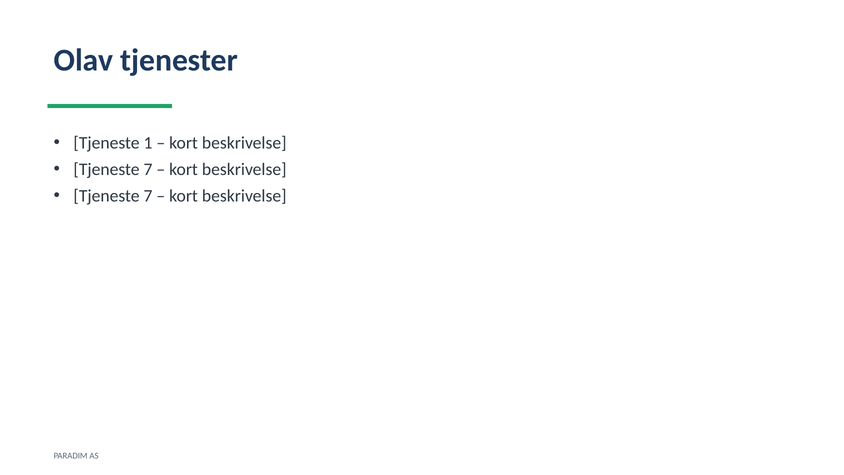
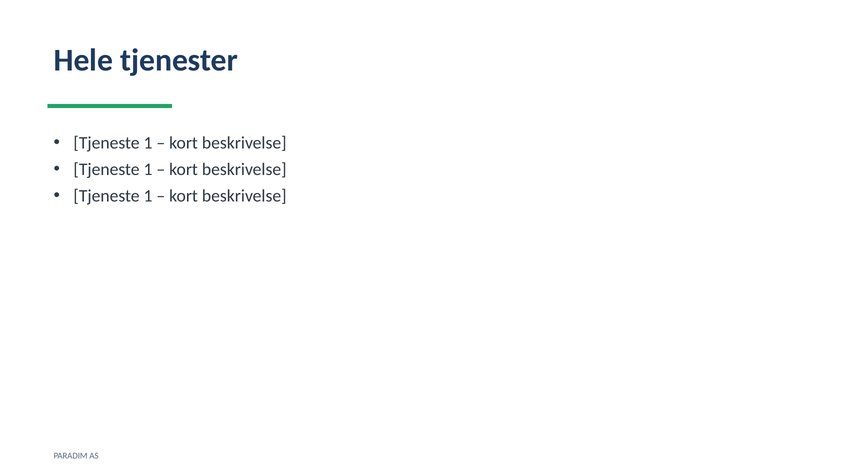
Olav: Olav -> Hele
7 at (148, 169): 7 -> 1
7 at (148, 196): 7 -> 1
